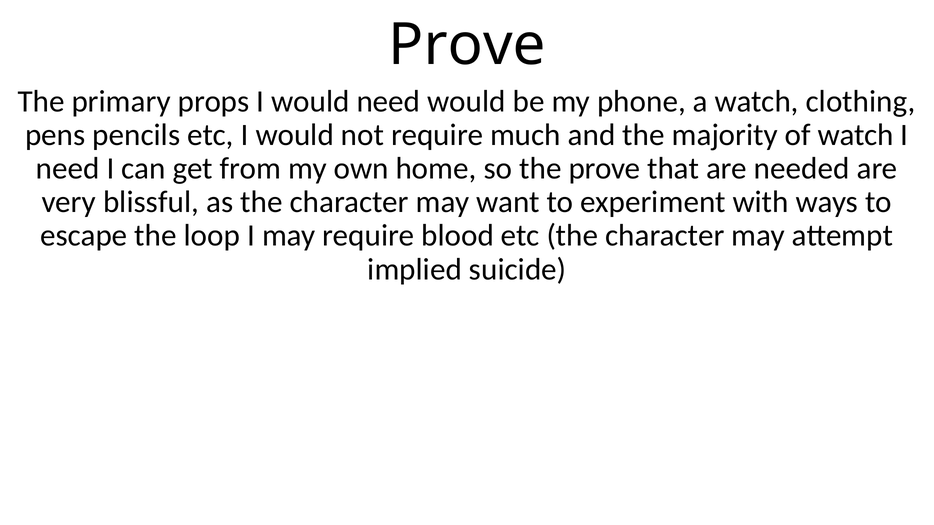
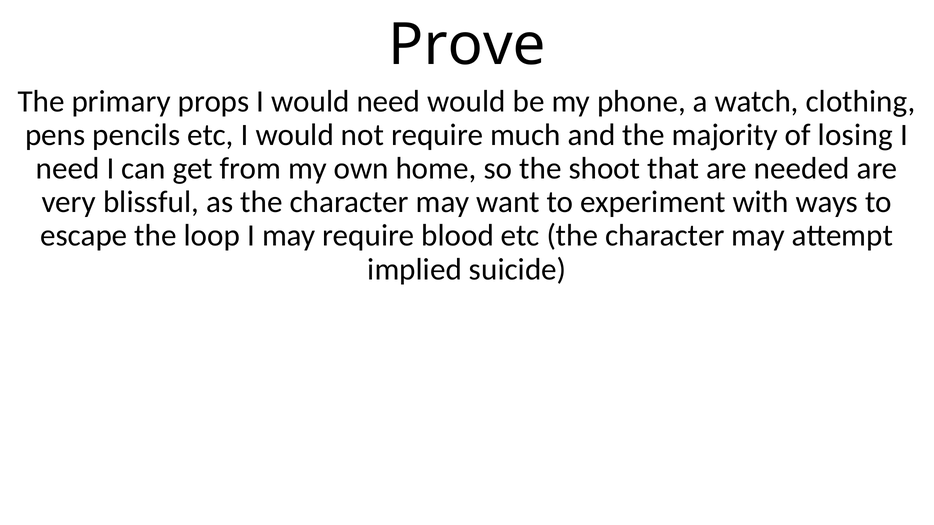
of watch: watch -> losing
the prove: prove -> shoot
